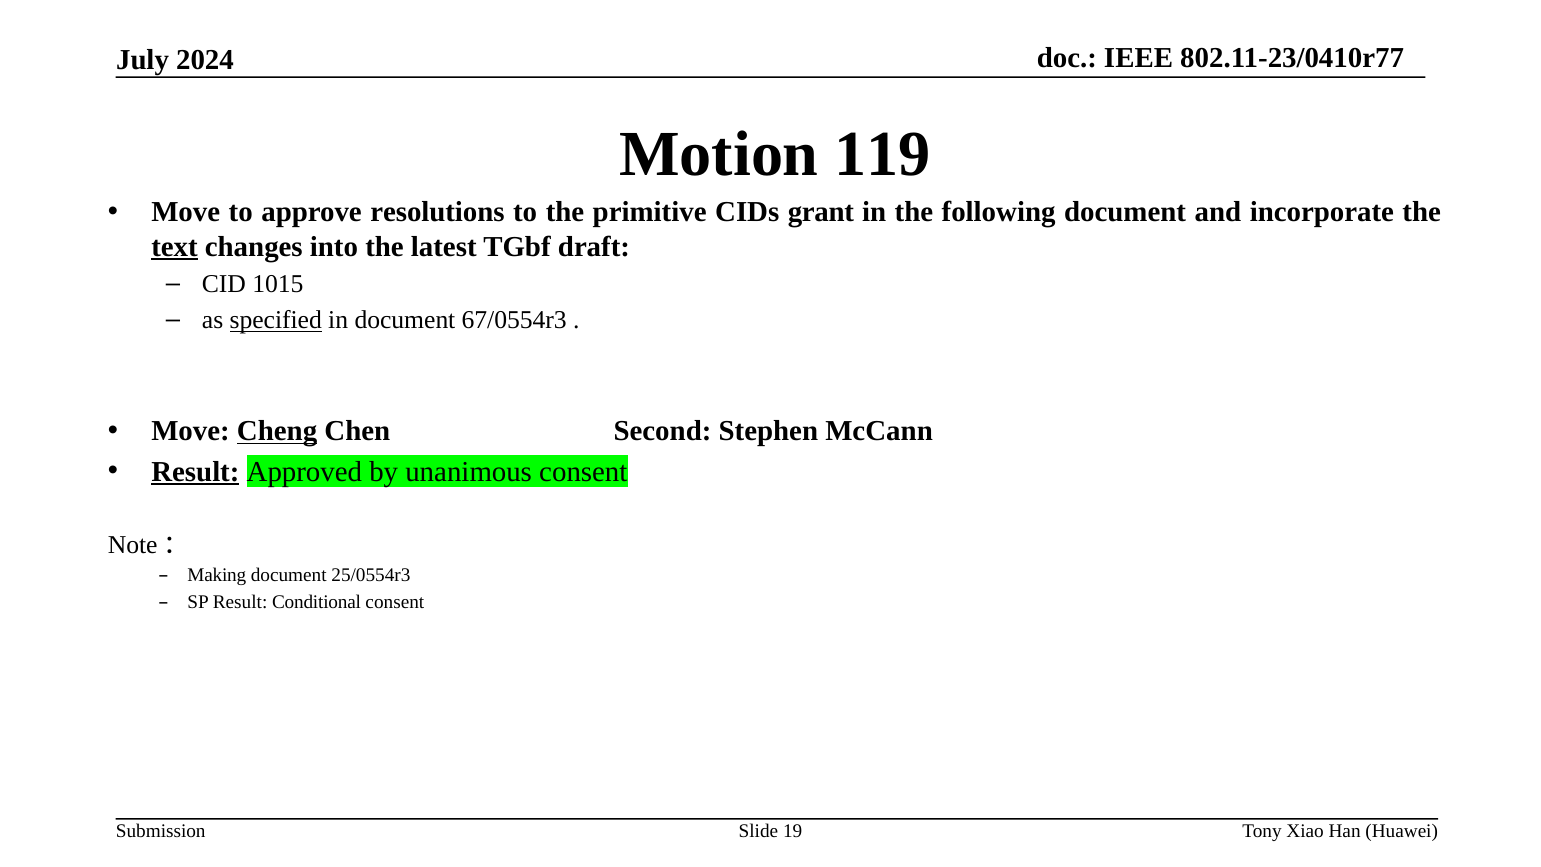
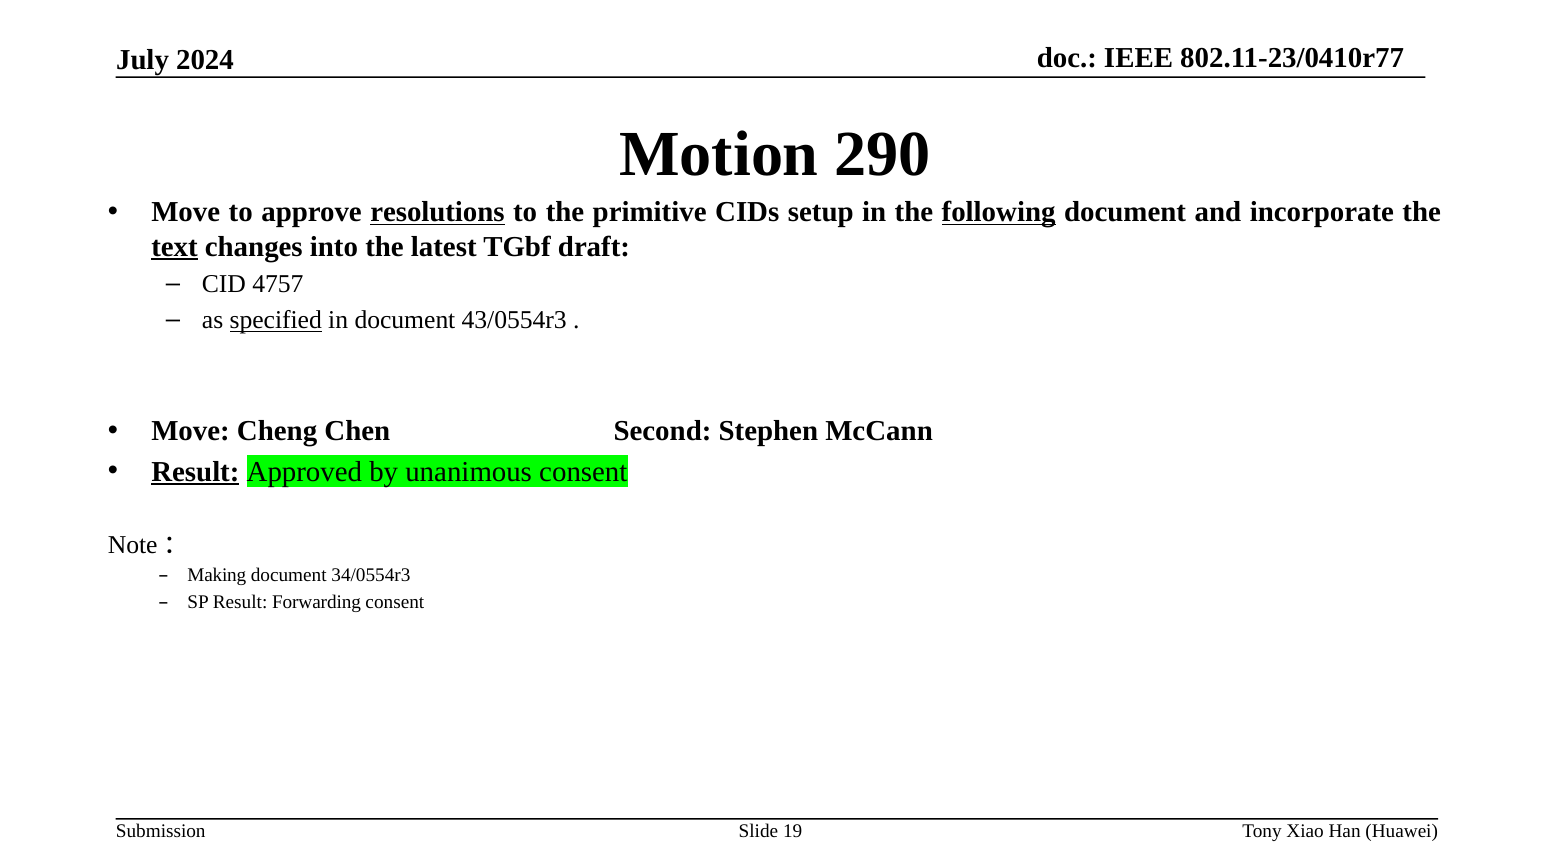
119: 119 -> 290
resolutions underline: none -> present
grant: grant -> setup
following underline: none -> present
1015: 1015 -> 4757
67/0554r3: 67/0554r3 -> 43/0554r3
Cheng underline: present -> none
25/0554r3: 25/0554r3 -> 34/0554r3
Conditional: Conditional -> Forwarding
